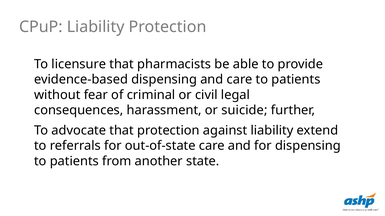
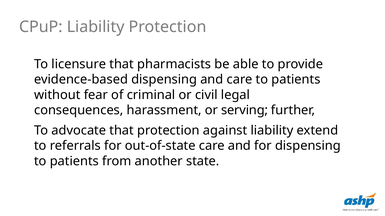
suicide: suicide -> serving
